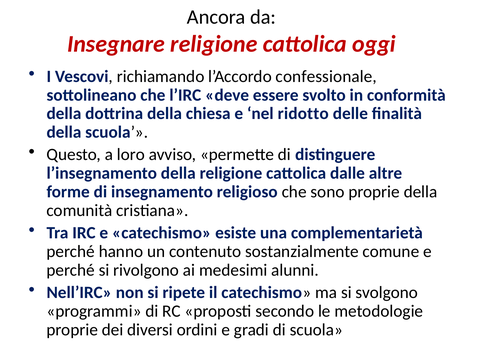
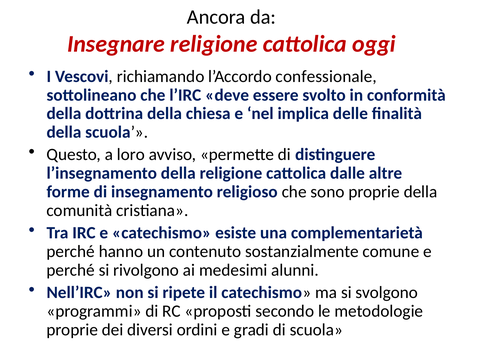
ridotto: ridotto -> implica
